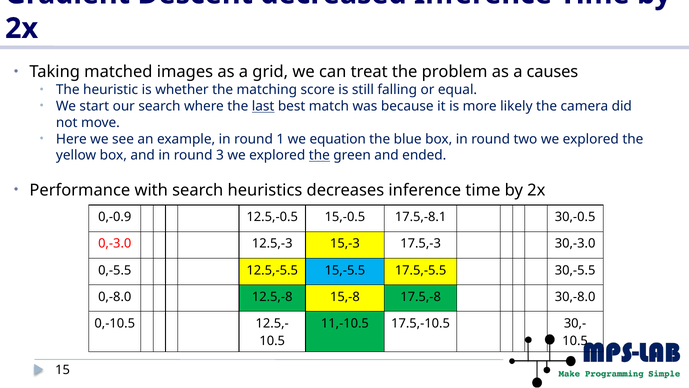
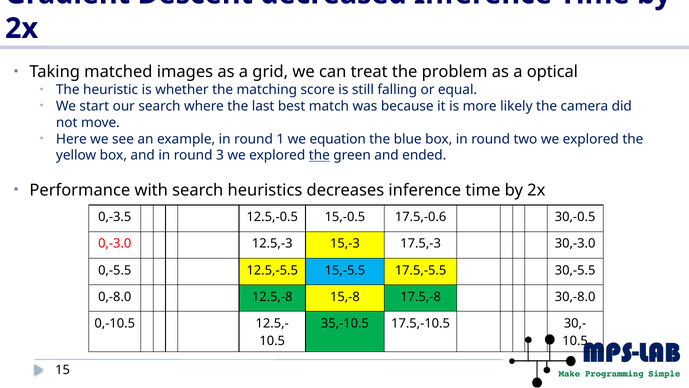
causes: causes -> optical
last underline: present -> none
0,-0.9: 0,-0.9 -> 0,-3.5
17.5,-8.1: 17.5,-8.1 -> 17.5,-0.6
11,-10.5: 11,-10.5 -> 35,-10.5
